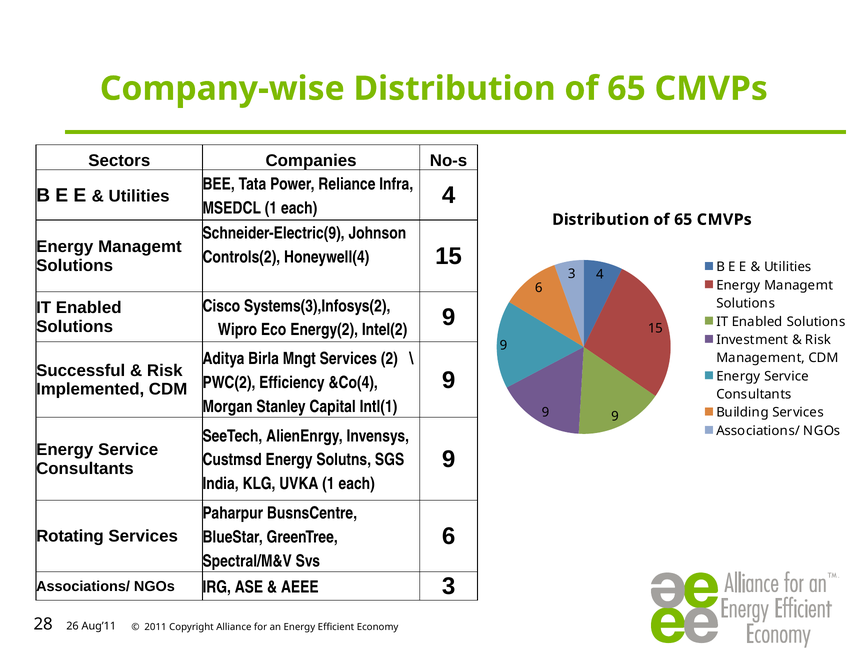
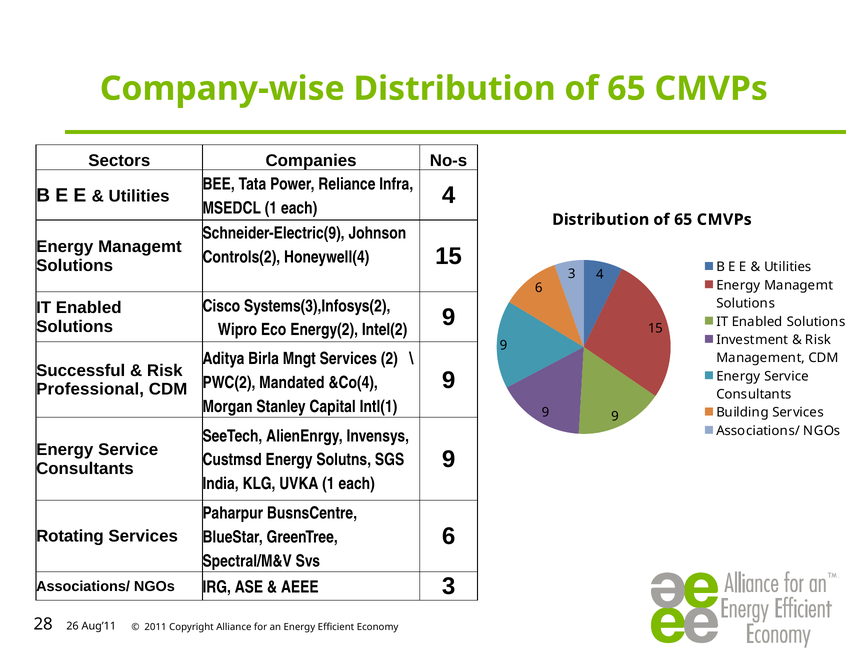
Efficiency: Efficiency -> Mandated
Implemented: Implemented -> Professional
